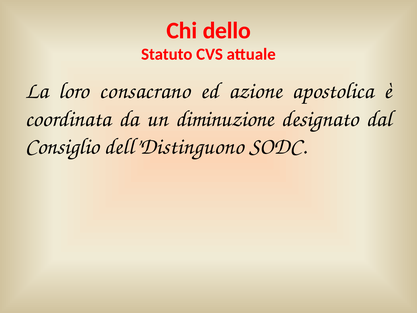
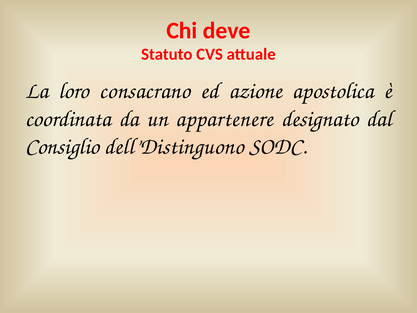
dello: dello -> deve
diminuzione: diminuzione -> appartenere
